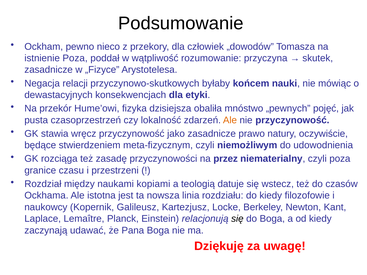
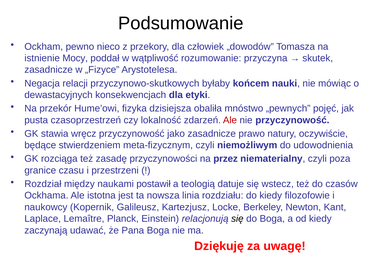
istnienie Poza: Poza -> Mocy
Ale at (230, 120) colour: orange -> red
kopiami: kopiami -> postawił
